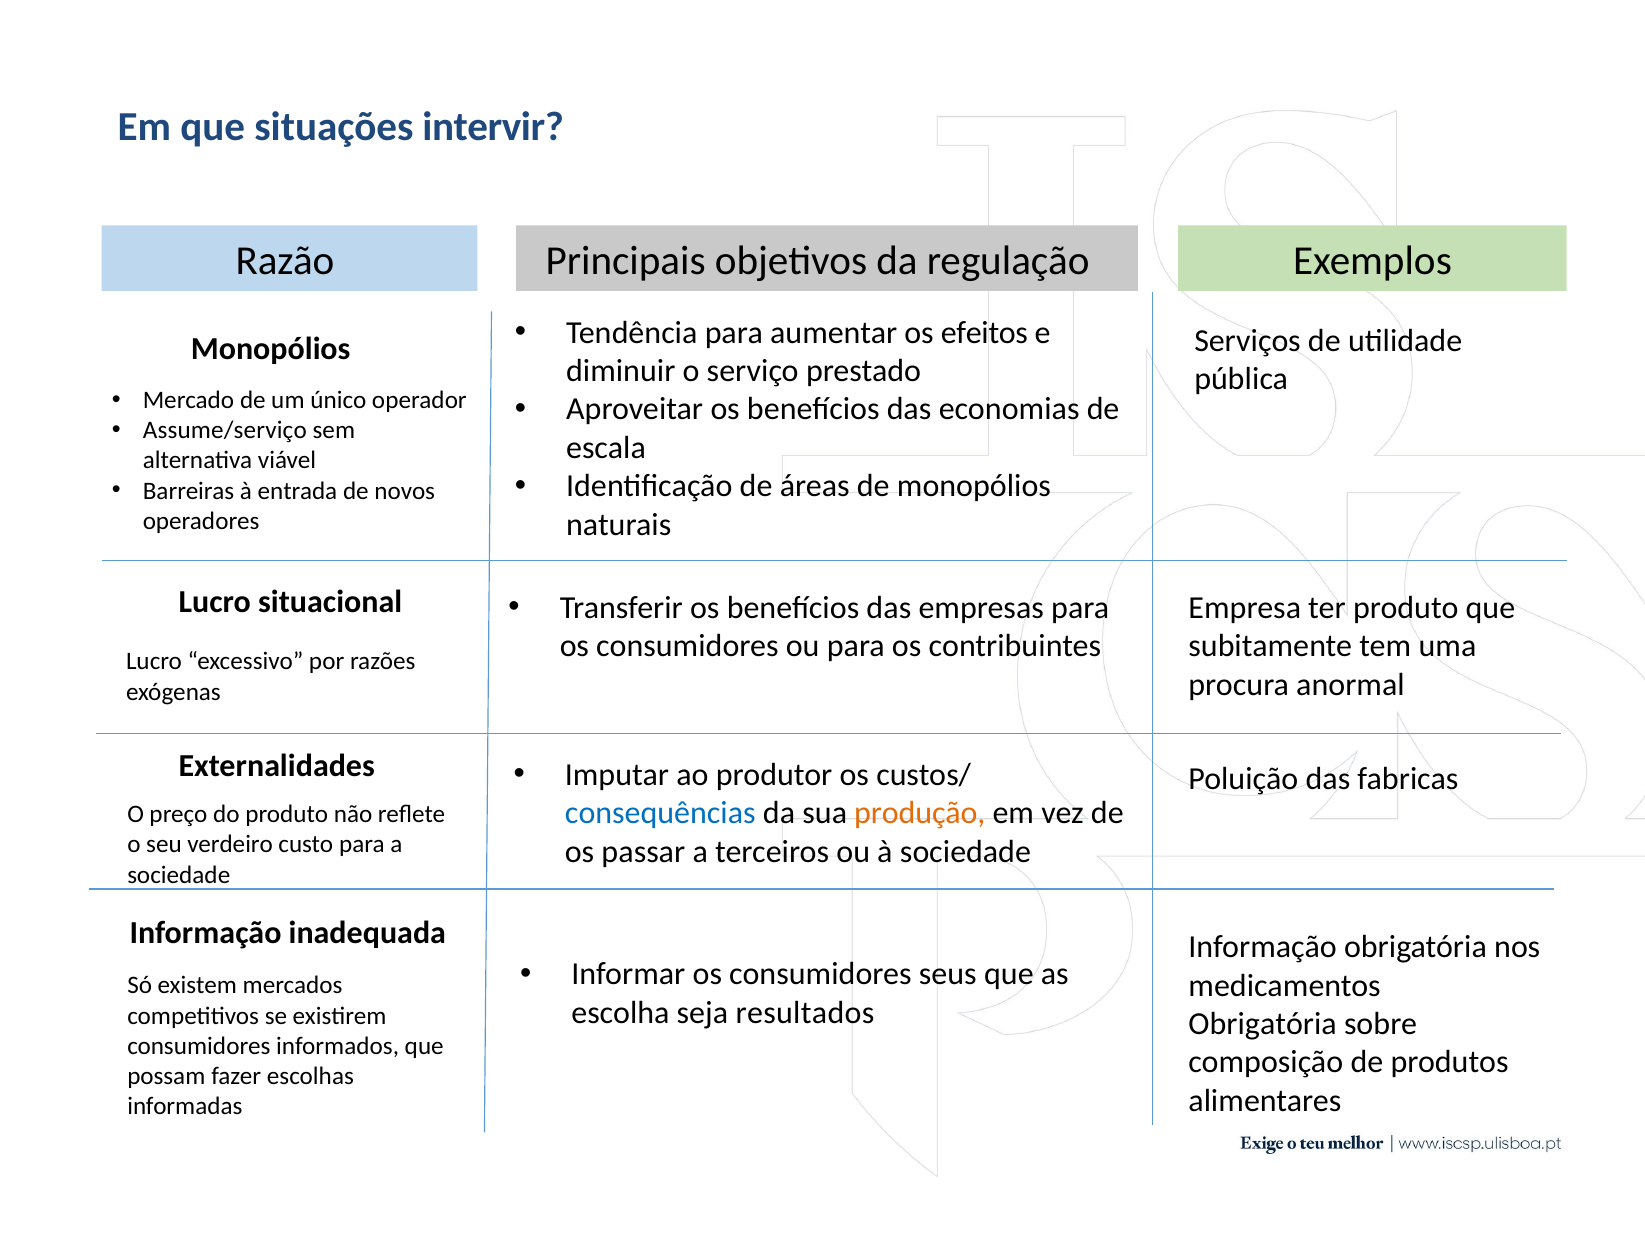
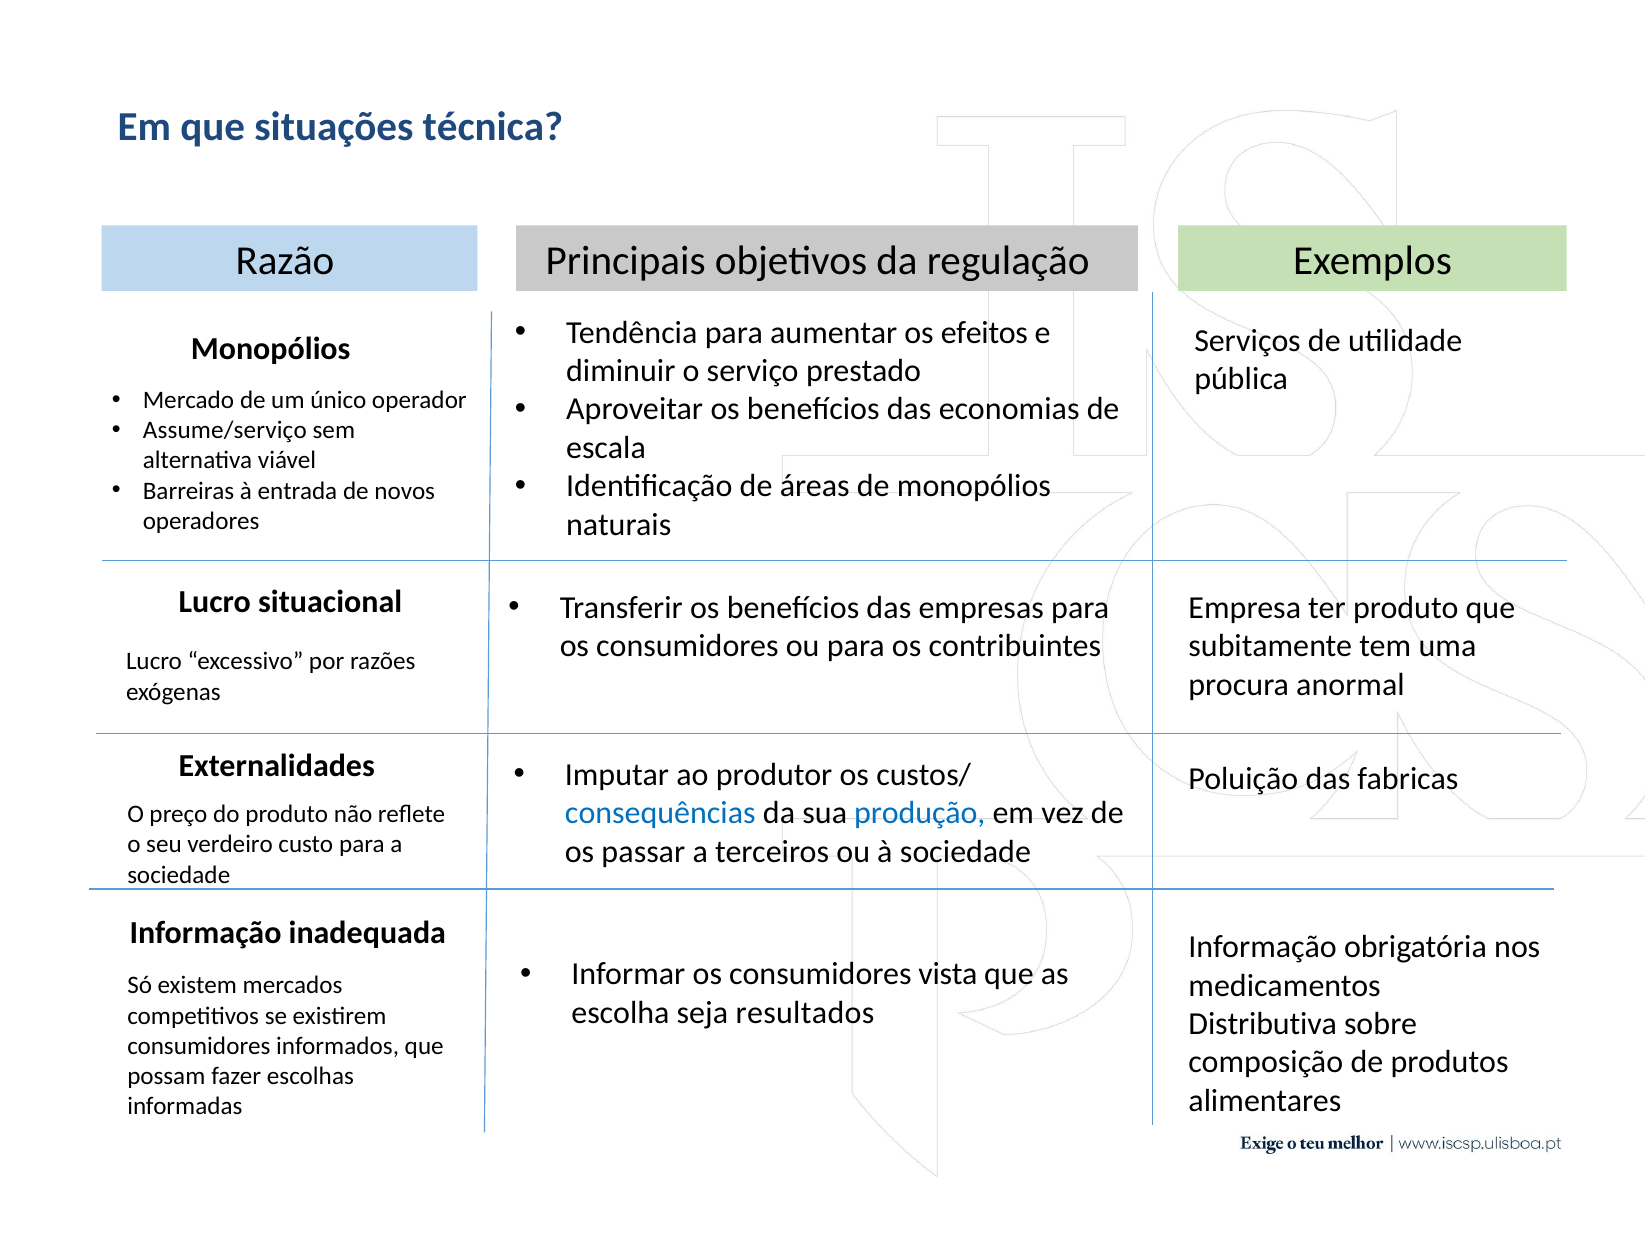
intervir: intervir -> técnica
produção colour: orange -> blue
seus: seus -> vista
Obrigatória at (1263, 1024): Obrigatória -> Distributiva
